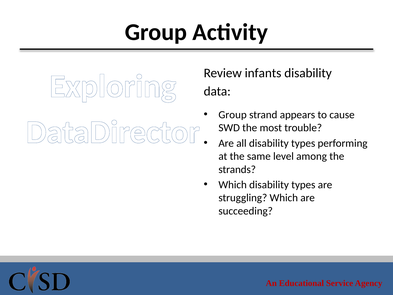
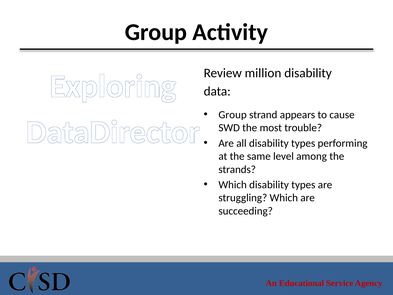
infants: infants -> million
